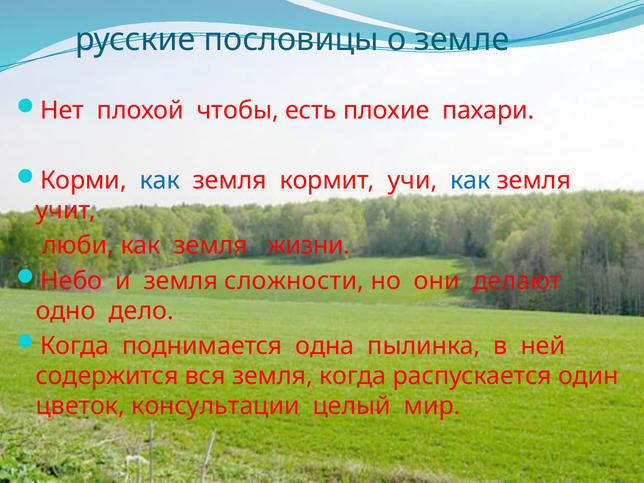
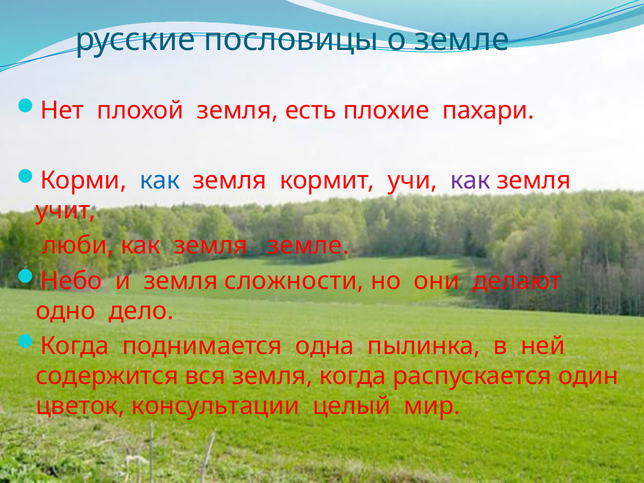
плохой чтобы: чтобы -> земля
как at (470, 181) colour: blue -> purple
земля жизни: жизни -> земле
